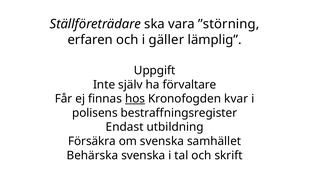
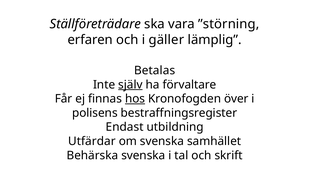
Uppgift: Uppgift -> Betalas
själv underline: none -> present
kvar: kvar -> över
Försäkra: Försäkra -> Utfärdar
